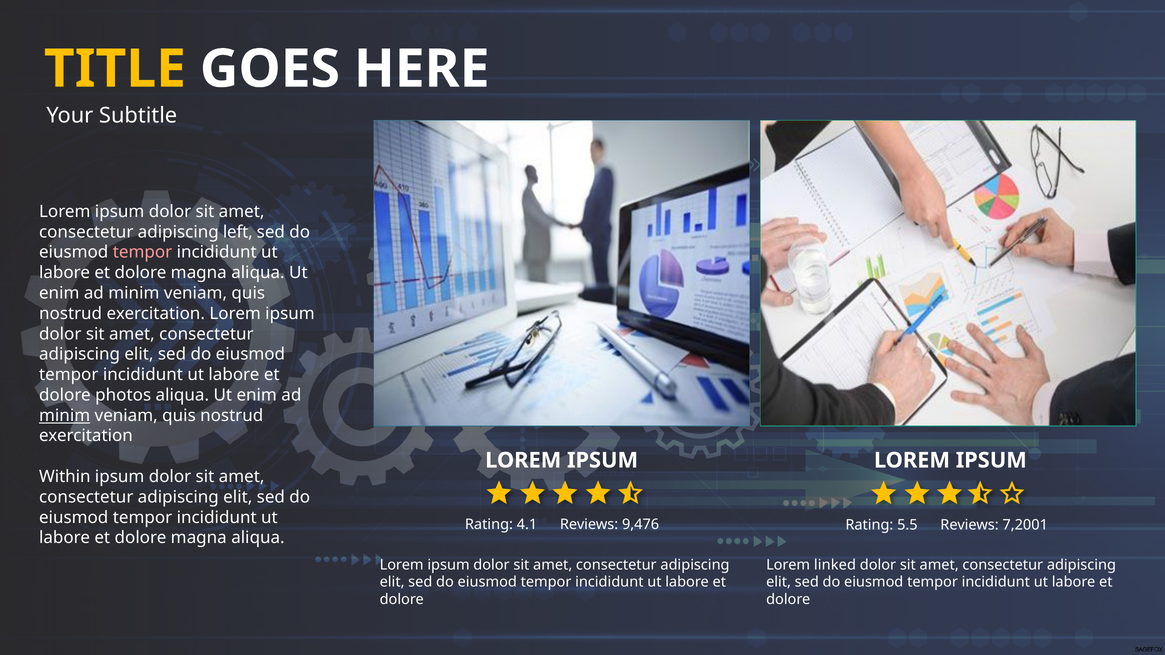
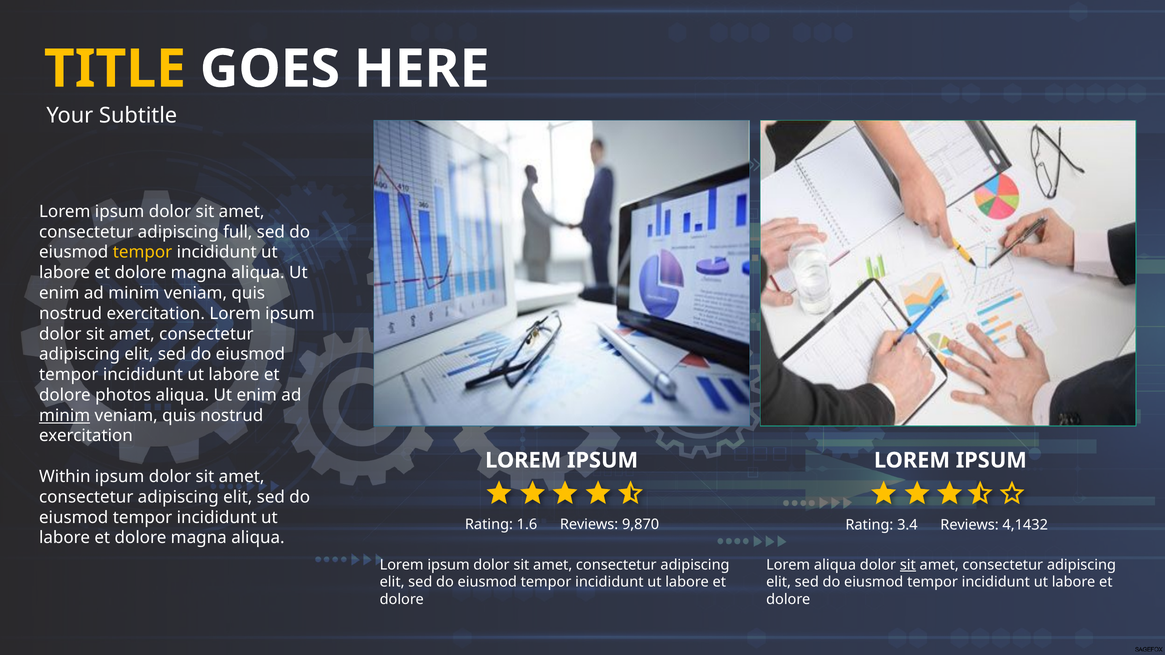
left: left -> full
tempor at (143, 252) colour: pink -> yellow
4.1: 4.1 -> 1.6
9,476: 9,476 -> 9,870
5.5: 5.5 -> 3.4
7,2001: 7,2001 -> 4,1432
Lorem linked: linked -> aliqua
sit at (908, 565) underline: none -> present
